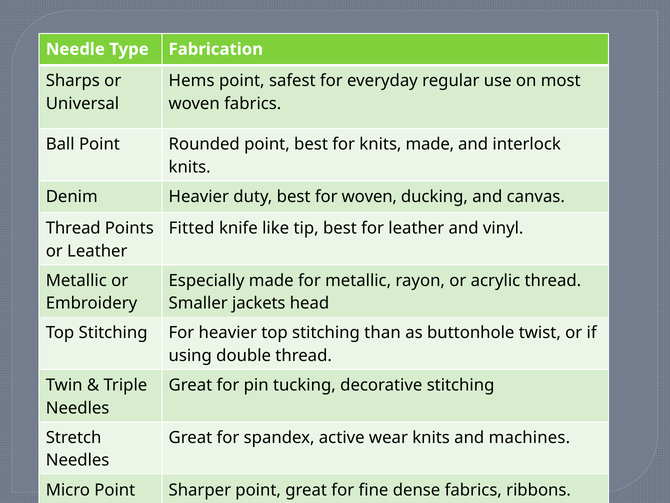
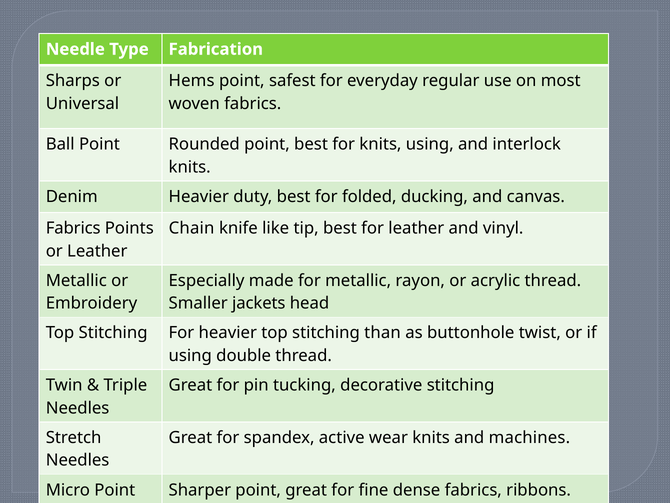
knits made: made -> using
for woven: woven -> folded
Thread at (73, 228): Thread -> Fabrics
Fitted: Fitted -> Chain
